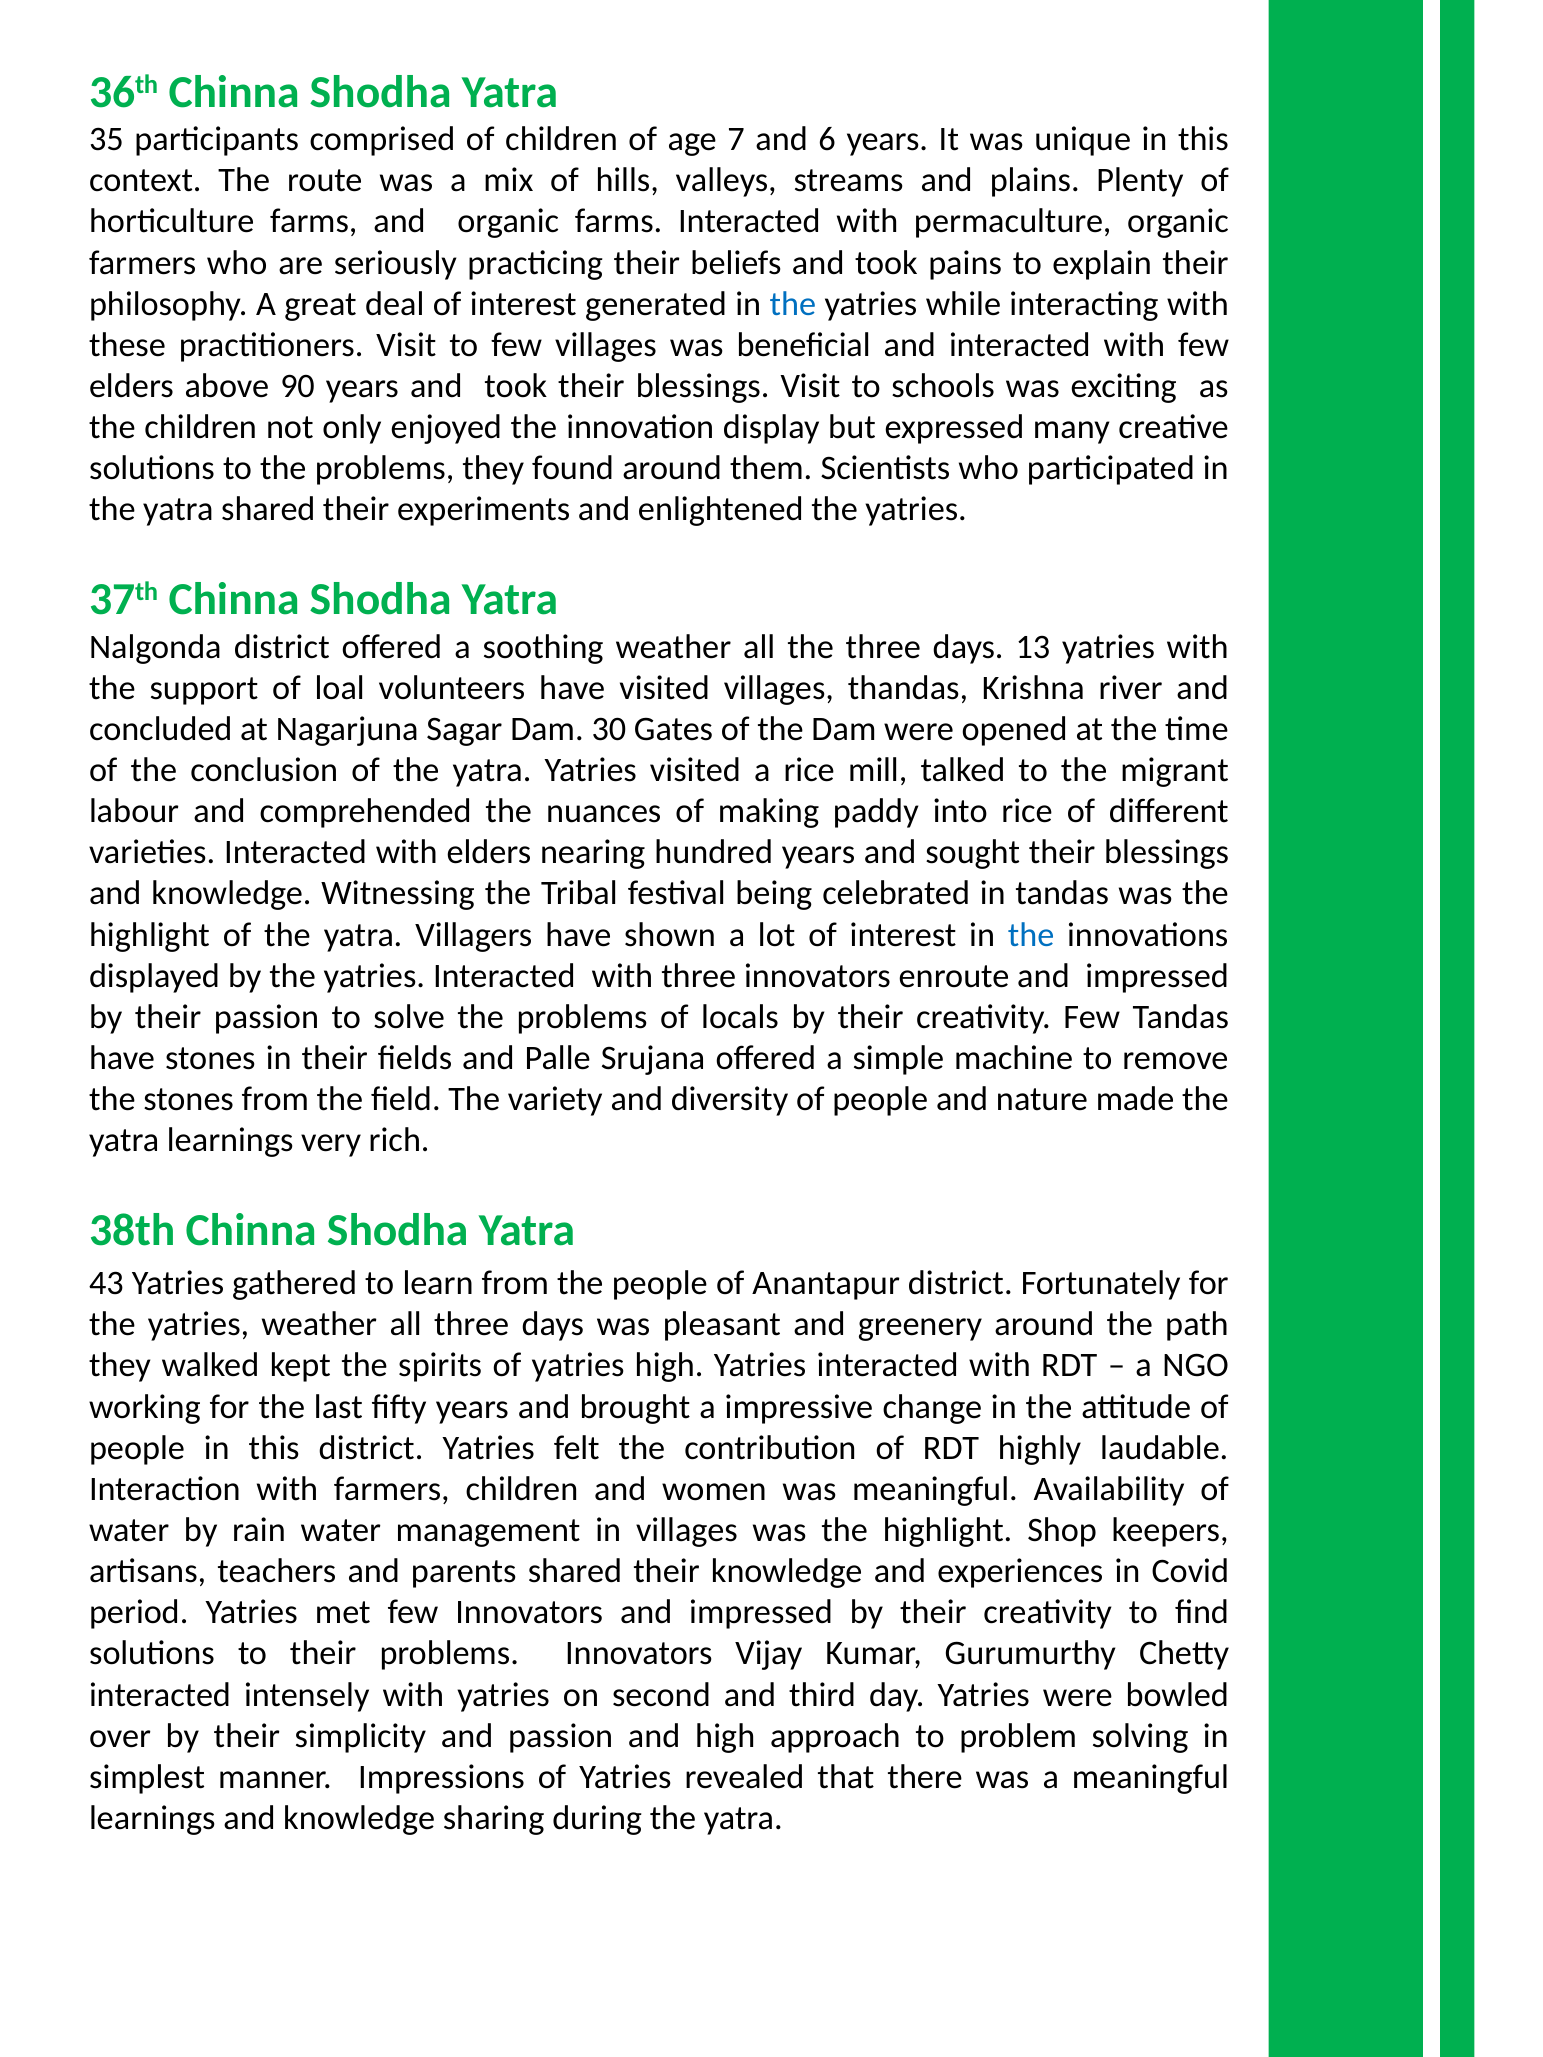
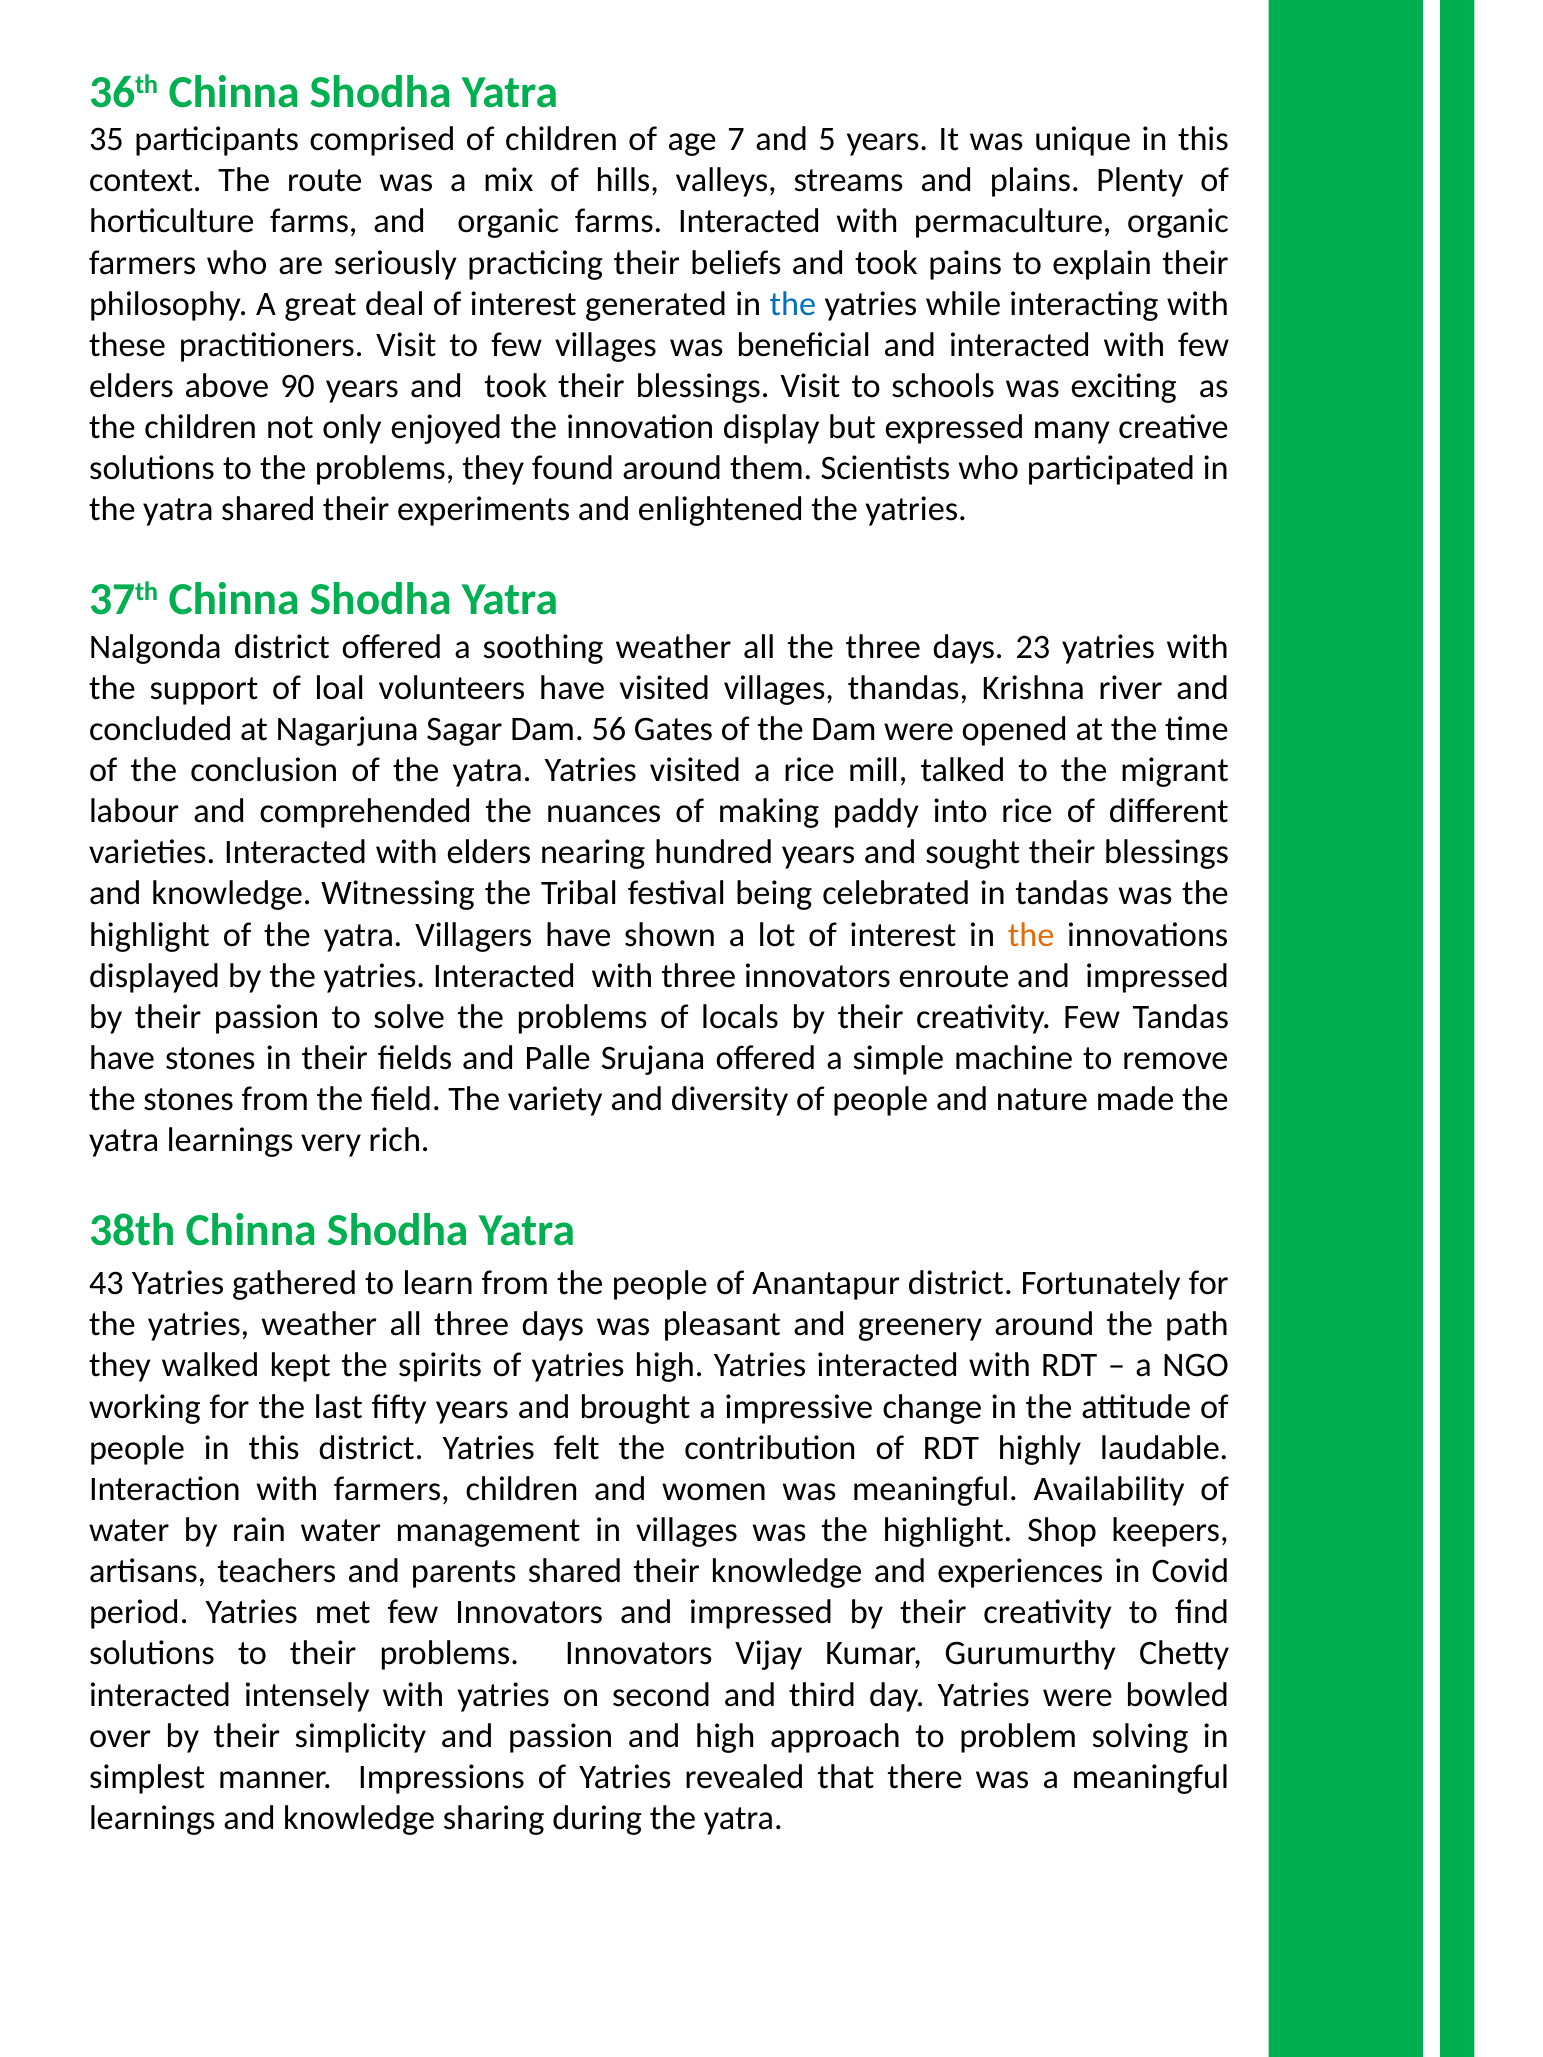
6: 6 -> 5
13: 13 -> 23
30: 30 -> 56
the at (1031, 935) colour: blue -> orange
